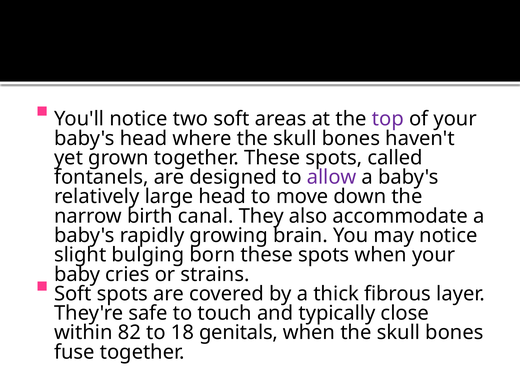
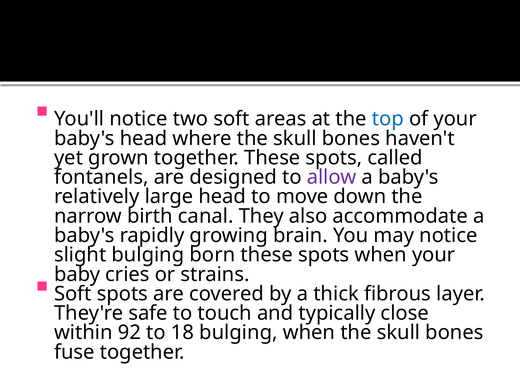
top colour: purple -> blue
82: 82 -> 92
18 genitals: genitals -> bulging
